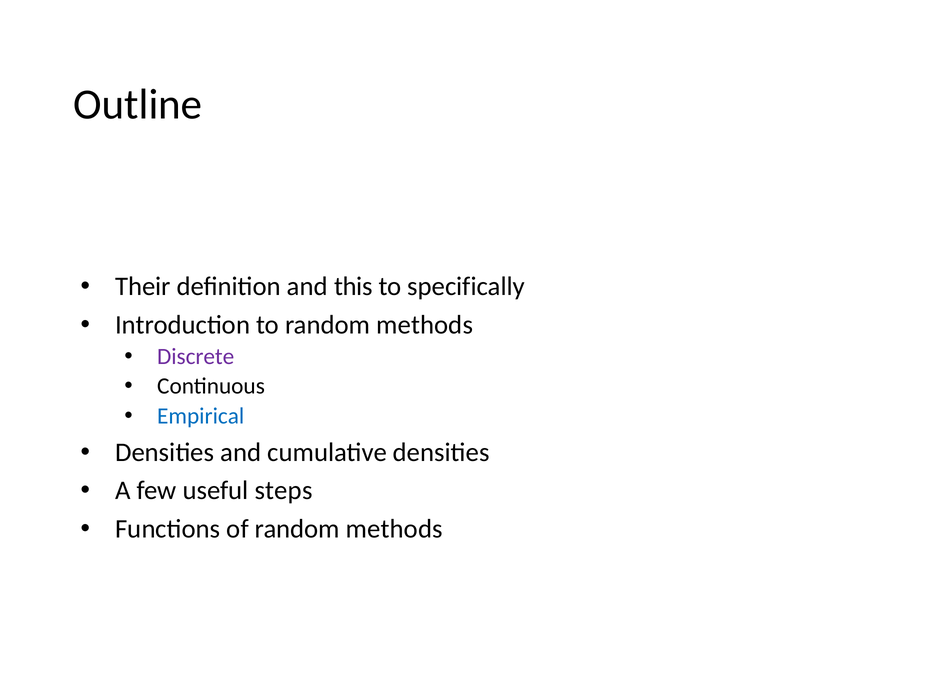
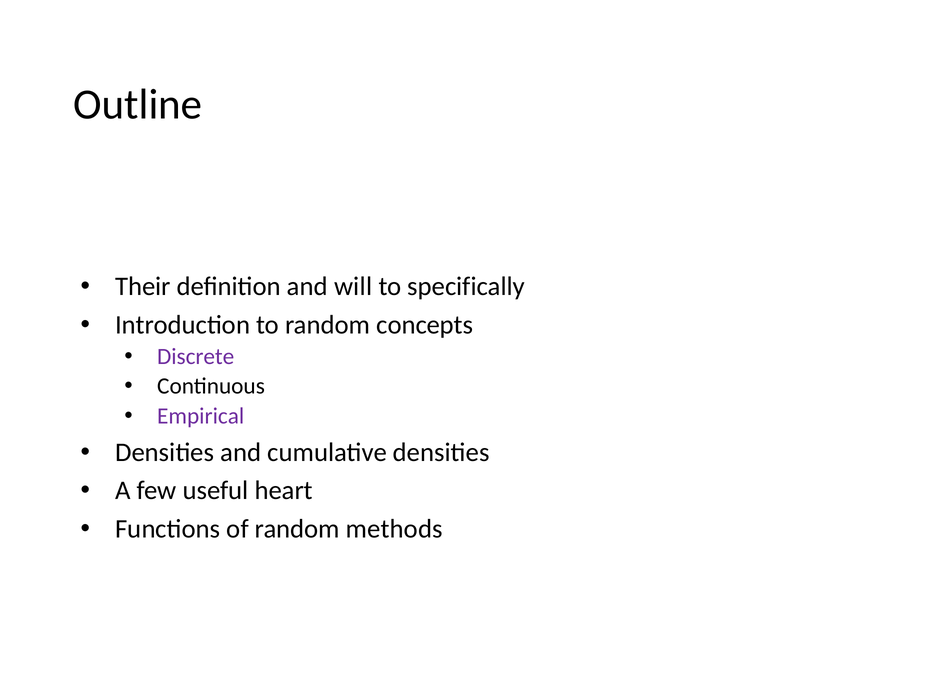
this: this -> will
to random methods: methods -> concepts
Empirical colour: blue -> purple
steps: steps -> heart
